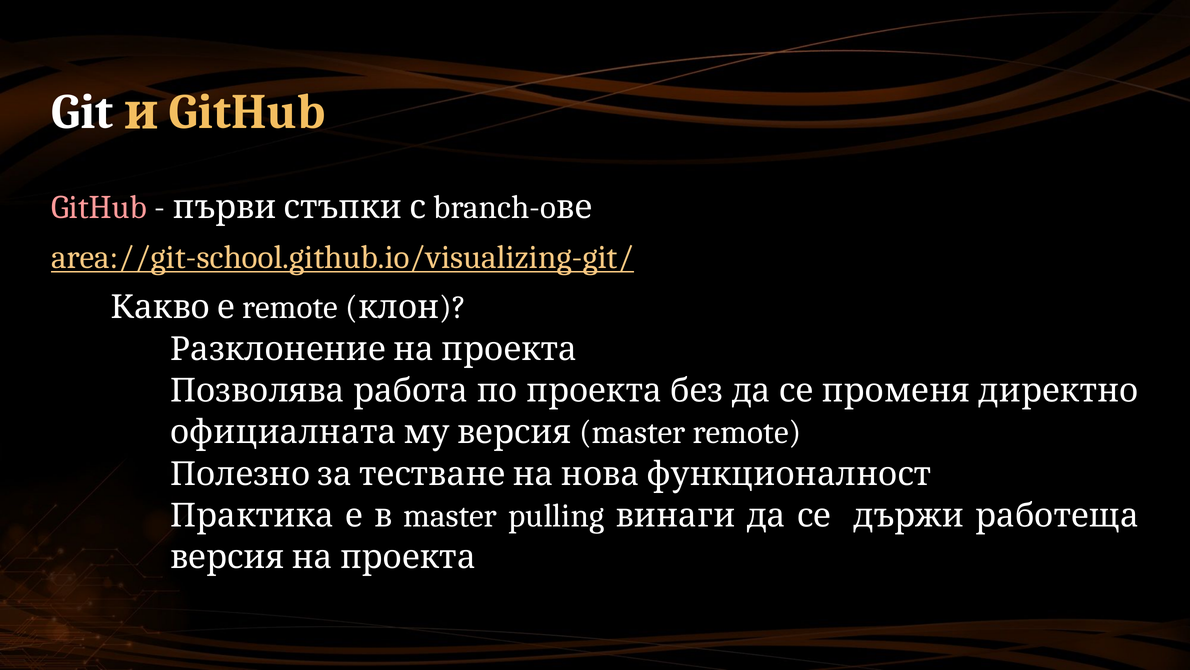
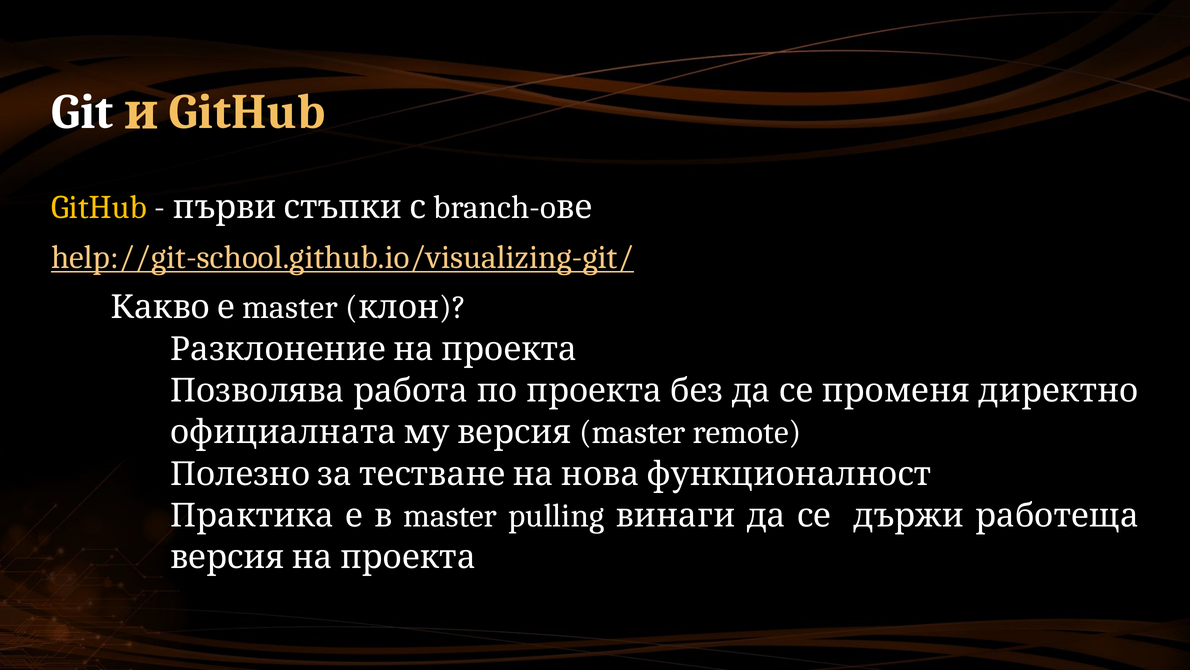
GitHub at (99, 207) colour: pink -> yellow
area://git-school.github.io/visualizing-git/: area://git-school.github.io/visualizing-git/ -> help://git-school.github.io/visualizing-git/
remote at (290, 307): remote -> master
